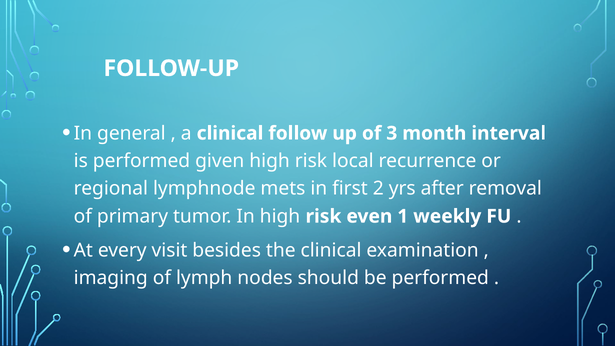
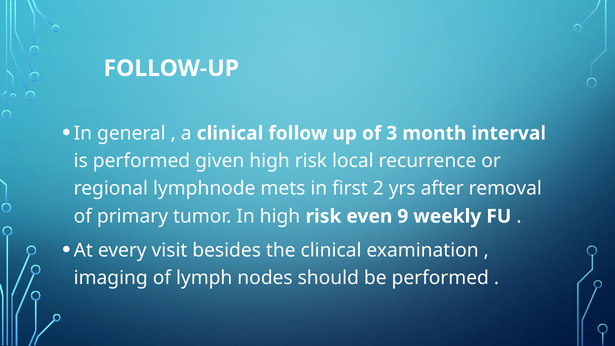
1: 1 -> 9
